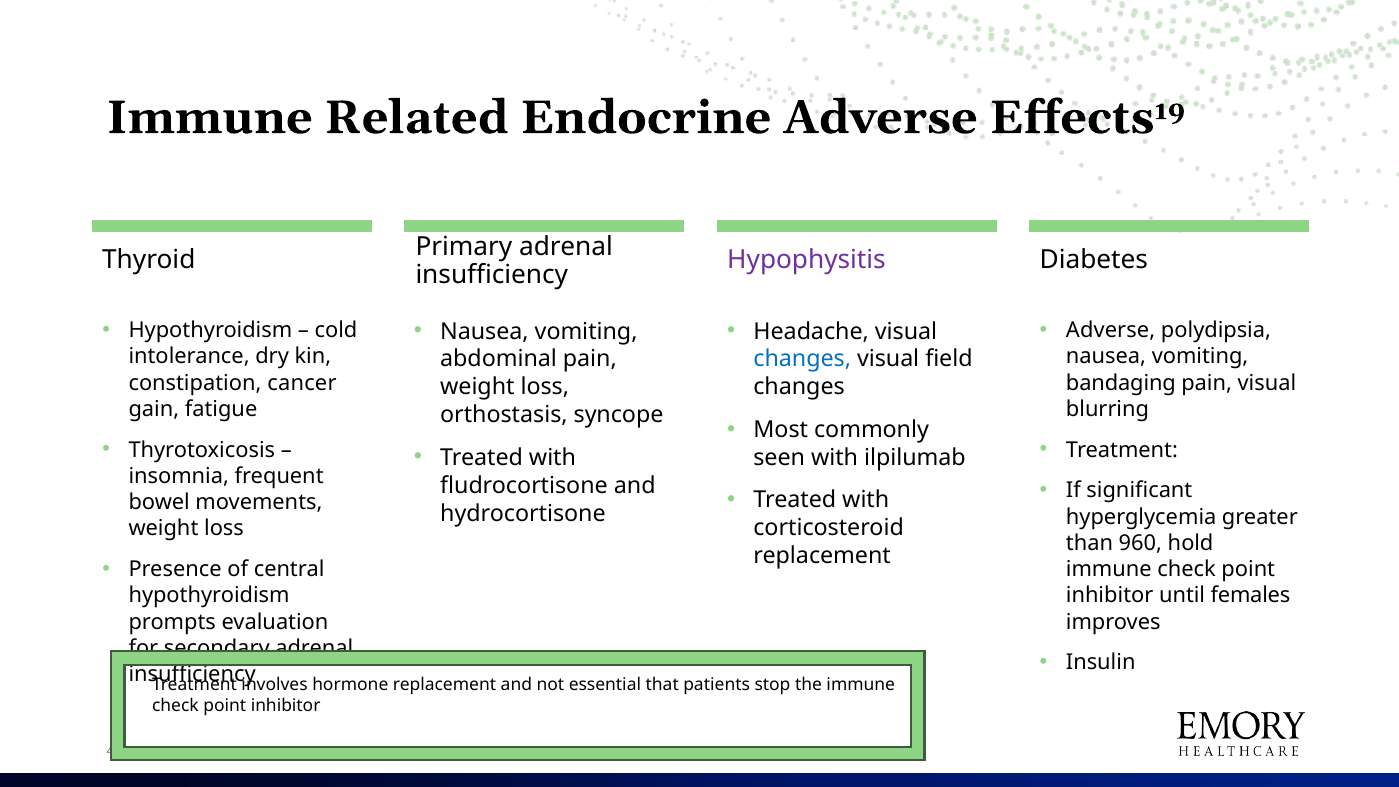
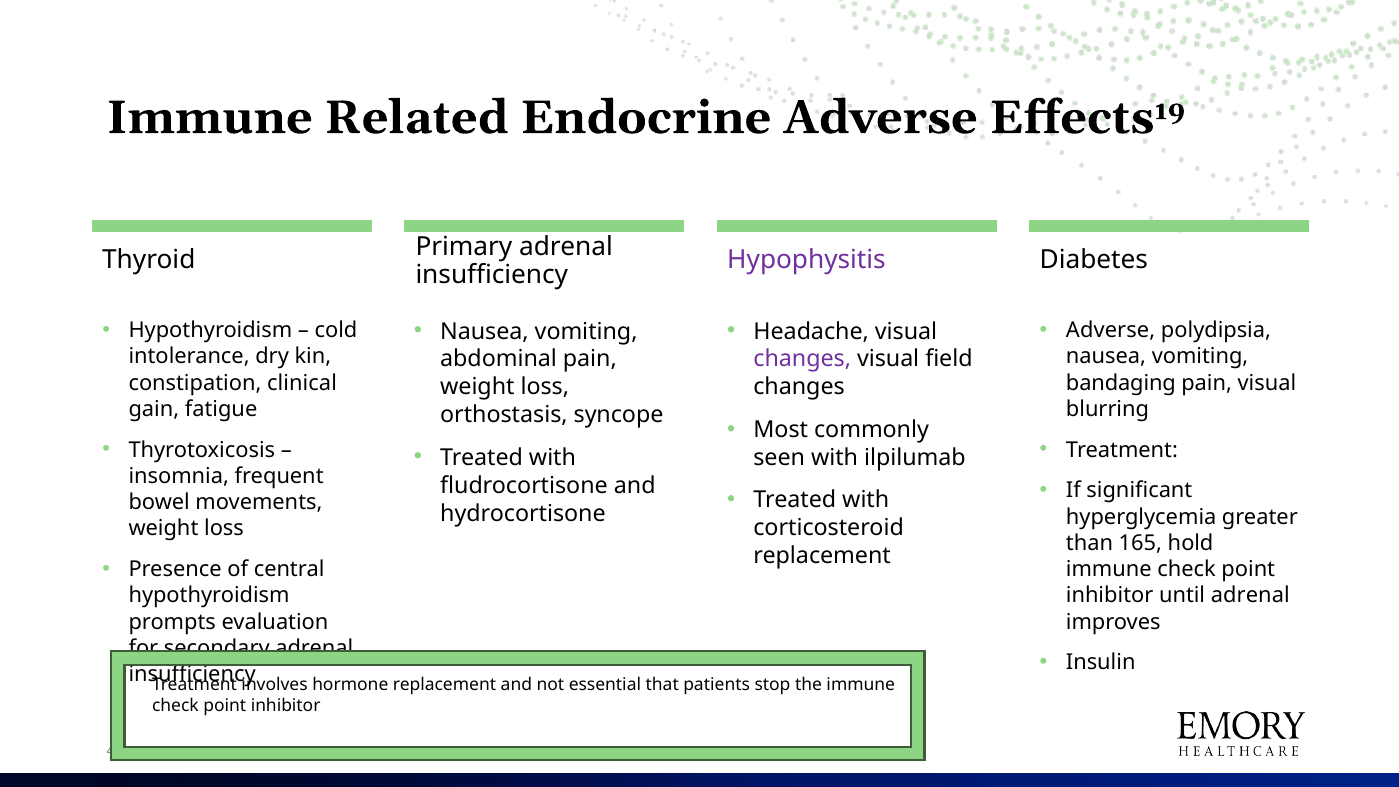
changes at (802, 359) colour: blue -> purple
cancer: cancer -> clinical
960: 960 -> 165
until females: females -> adrenal
